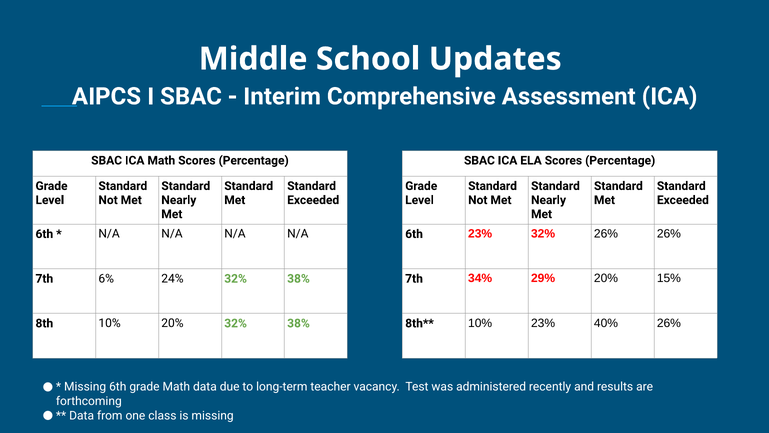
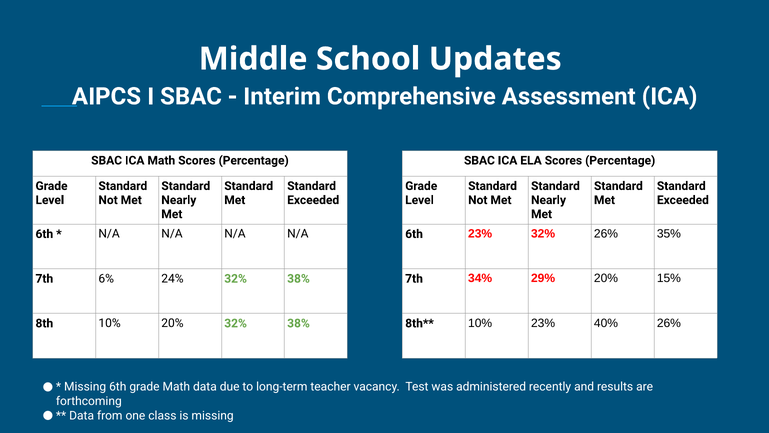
26% 26%: 26% -> 35%
